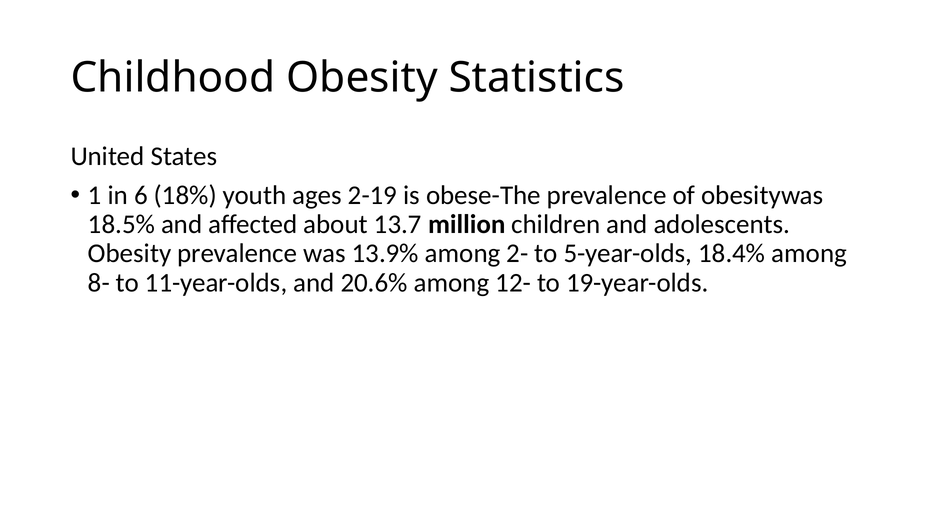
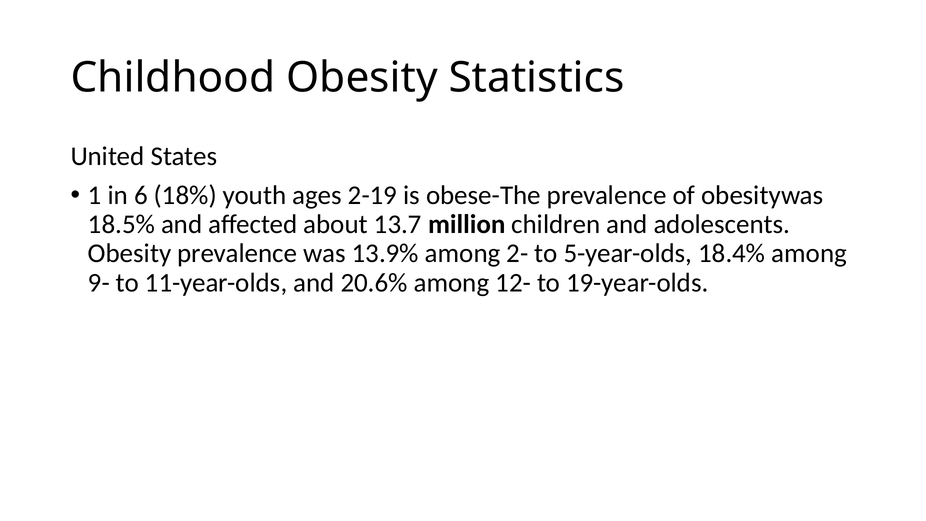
8-: 8- -> 9-
